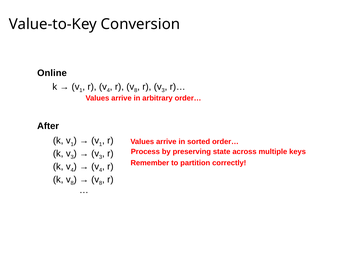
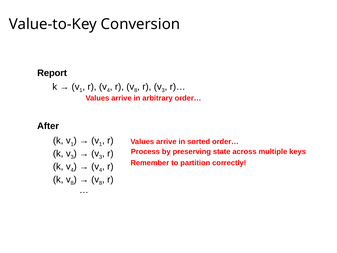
Online: Online -> Report
